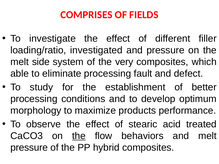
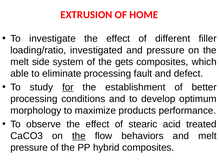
COMPRISES: COMPRISES -> EXTRUSION
FIELDS: FIELDS -> HOME
very: very -> gets
for underline: none -> present
